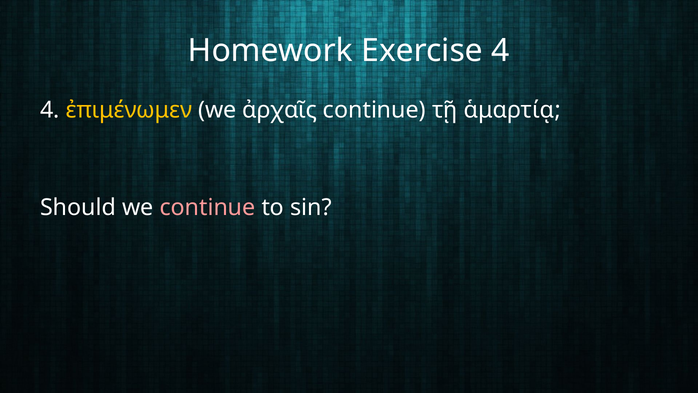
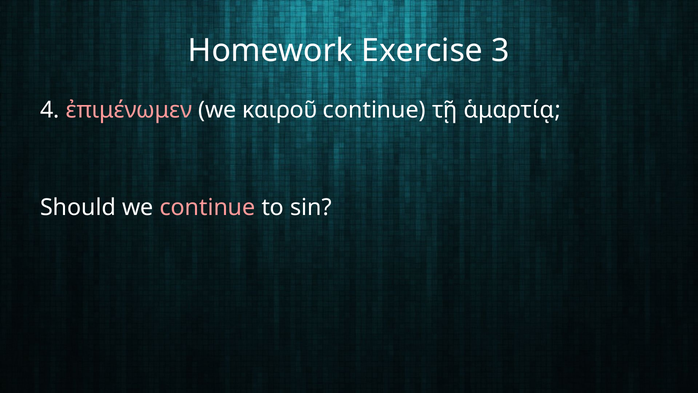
Exercise 4: 4 -> 3
ἐπιμένωμεν colour: yellow -> pink
ἀρχαῖς: ἀρχαῖς -> καιροῦ
